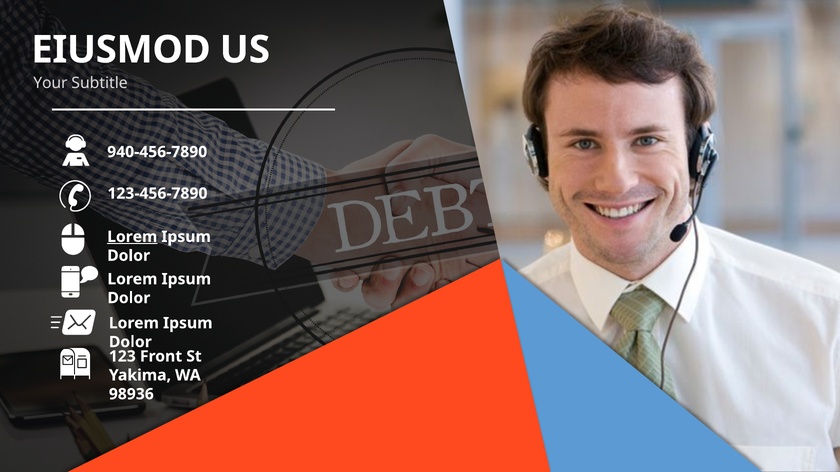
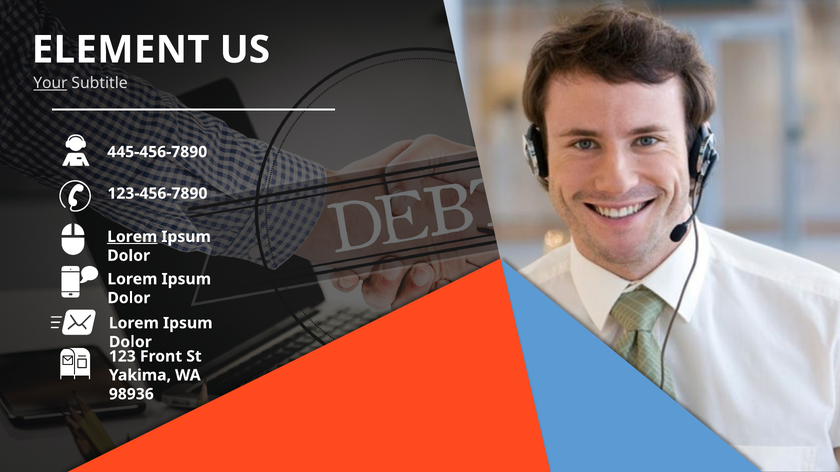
EIUSMOD: EIUSMOD -> ELEMENT
Your underline: none -> present
940-456-7890: 940-456-7890 -> 445-456-7890
